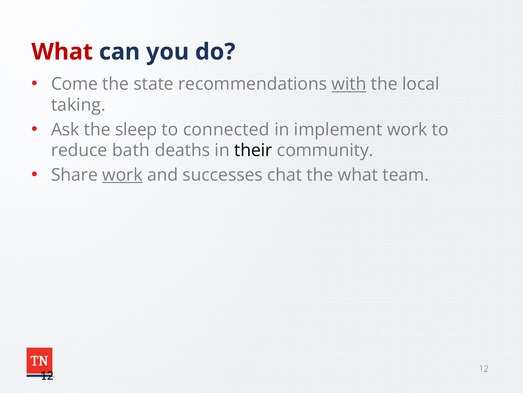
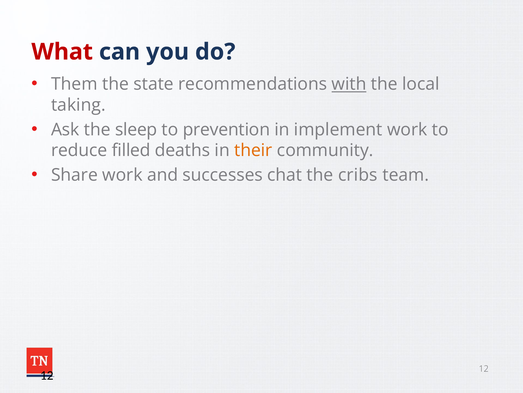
Come: Come -> Them
connected: connected -> prevention
bath: bath -> filled
their colour: black -> orange
work at (122, 175) underline: present -> none
the what: what -> cribs
